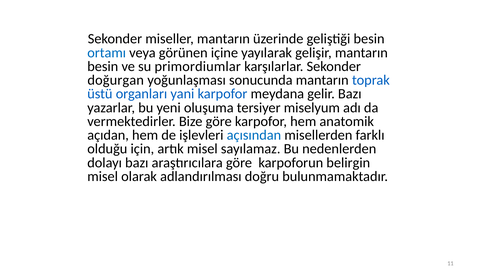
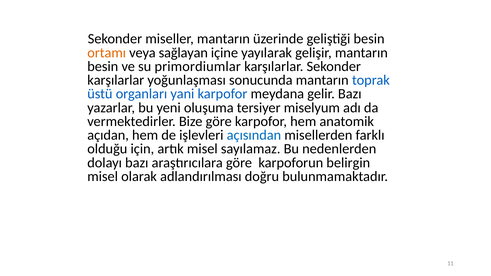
ortamı colour: blue -> orange
görünen: görünen -> sağlayan
doğurgan at (116, 80): doğurgan -> karşılarlar
